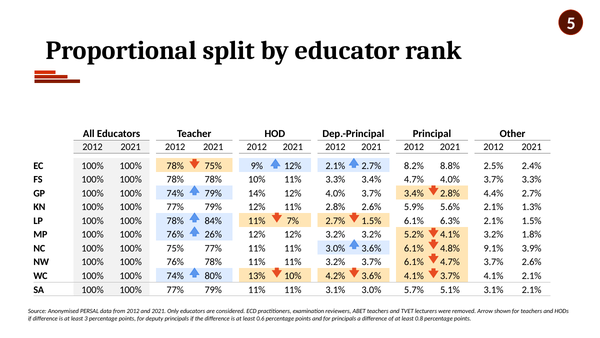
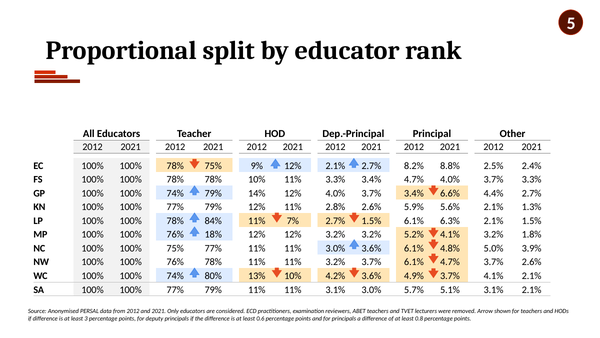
3.4% 2.8%: 2.8% -> 6.6%
26%: 26% -> 18%
9.1%: 9.1% -> 5.0%
3.6% 4.1%: 4.1% -> 4.9%
